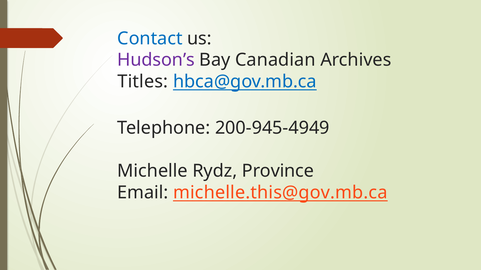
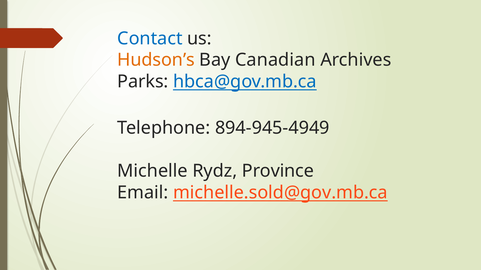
Hudson’s colour: purple -> orange
Titles: Titles -> Parks
200-945-4949: 200-945-4949 -> 894-945-4949
michelle.this@gov.mb.ca: michelle.this@gov.mb.ca -> michelle.sold@gov.mb.ca
